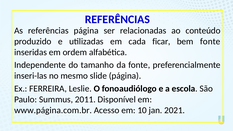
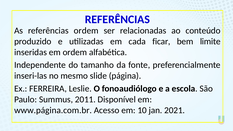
referências página: página -> ordem
bem fonte: fonte -> limite
